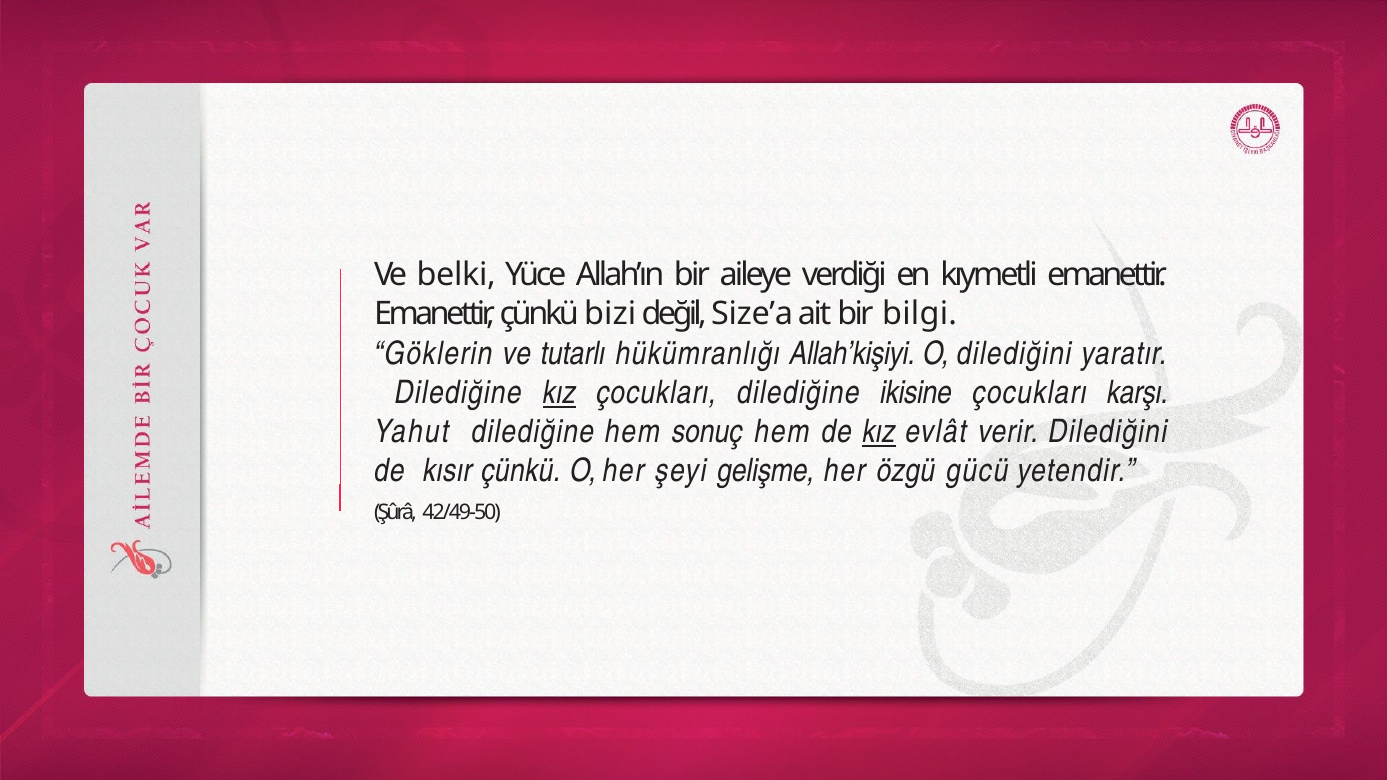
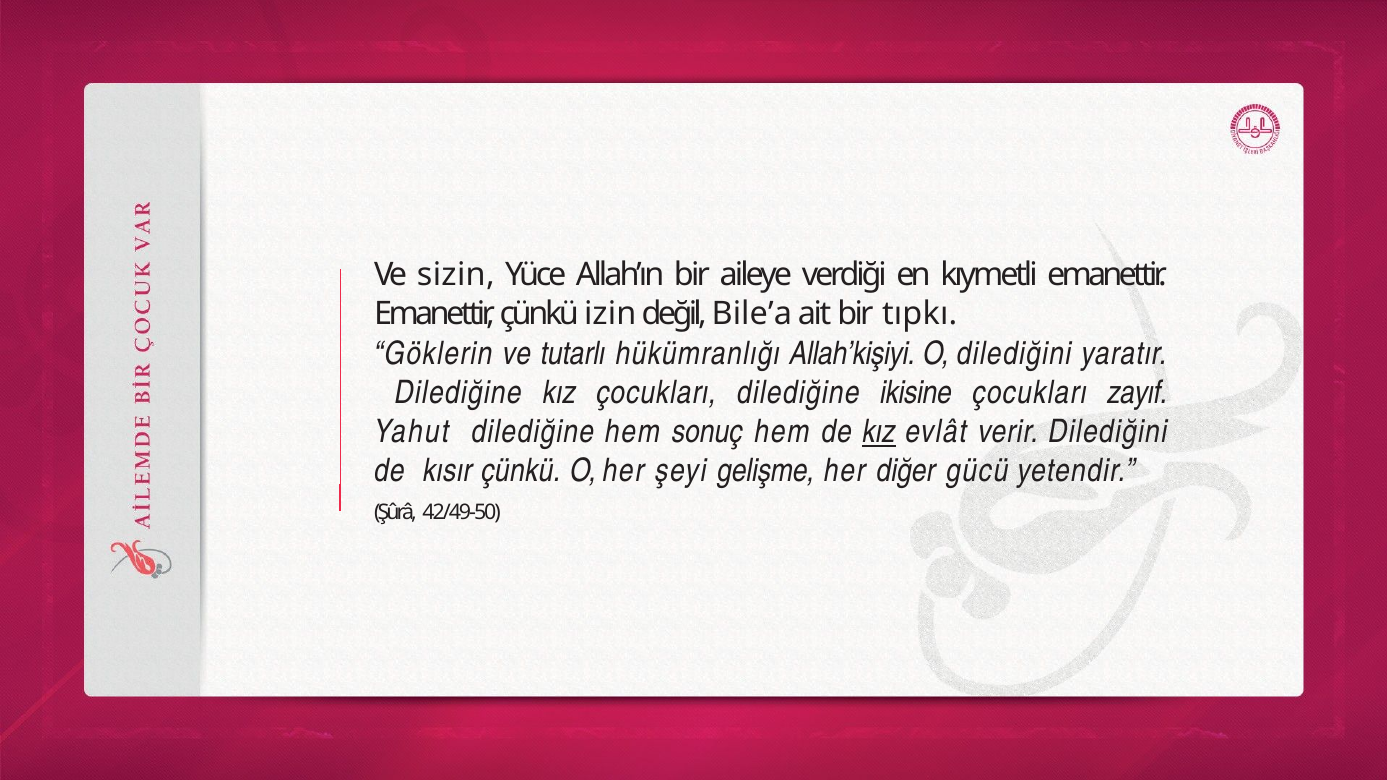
belki: belki -> sizin
bizi: bizi -> izin
Size’a: Size’a -> Bile’a
bilgi: bilgi -> tıpkı
kız at (559, 393) underline: present -> none
karşı: karşı -> zayıf
özgü: özgü -> diğer
